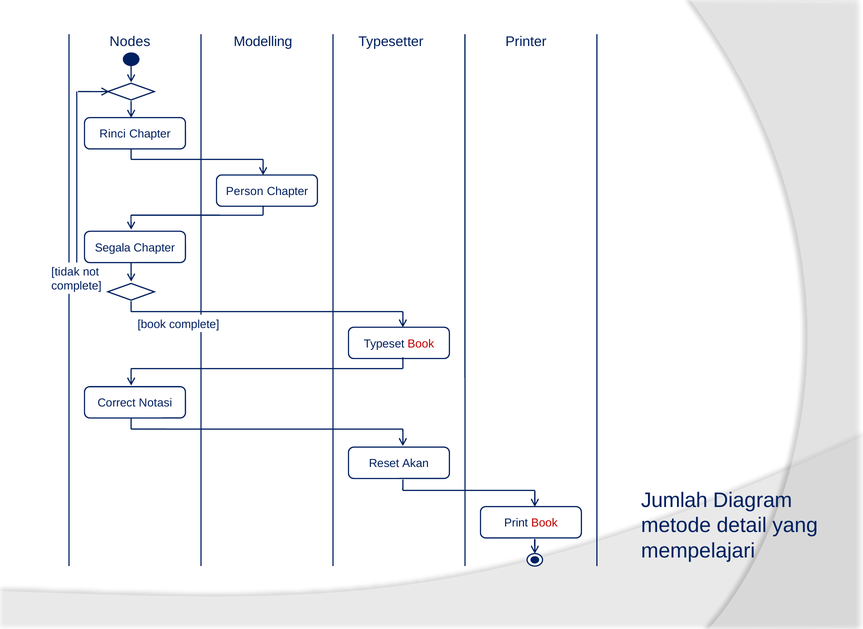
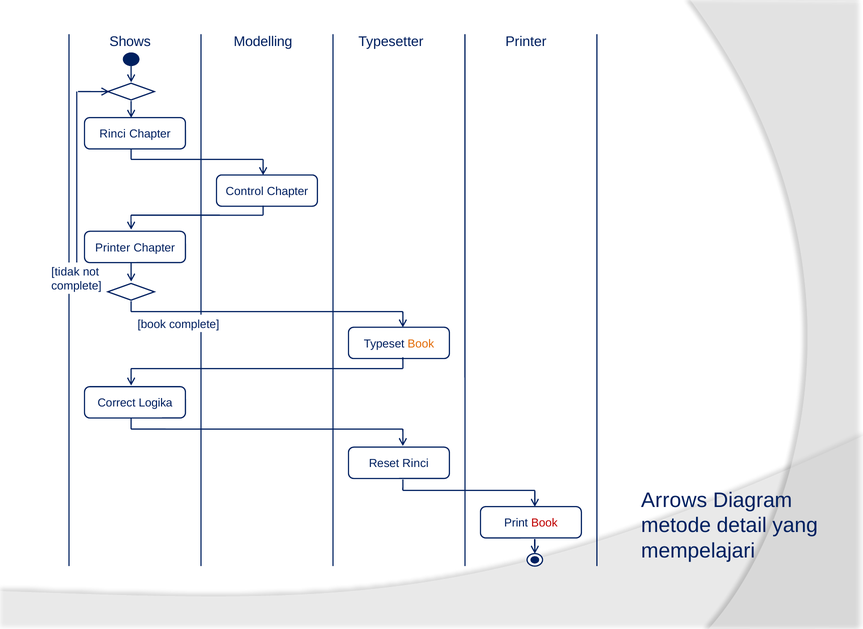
Nodes: Nodes -> Shows
Person: Person -> Control
Segala at (113, 247): Segala -> Printer
Book at (421, 343) colour: red -> orange
Notasi: Notasi -> Logika
Reset Akan: Akan -> Rinci
Jumlah: Jumlah -> Arrows
